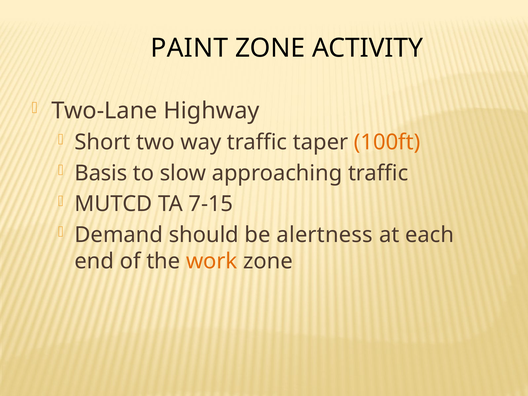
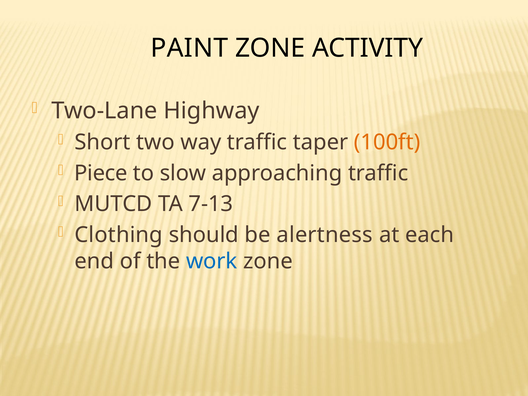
Basis: Basis -> Piece
7-15: 7-15 -> 7-13
Demand: Demand -> Clothing
work colour: orange -> blue
